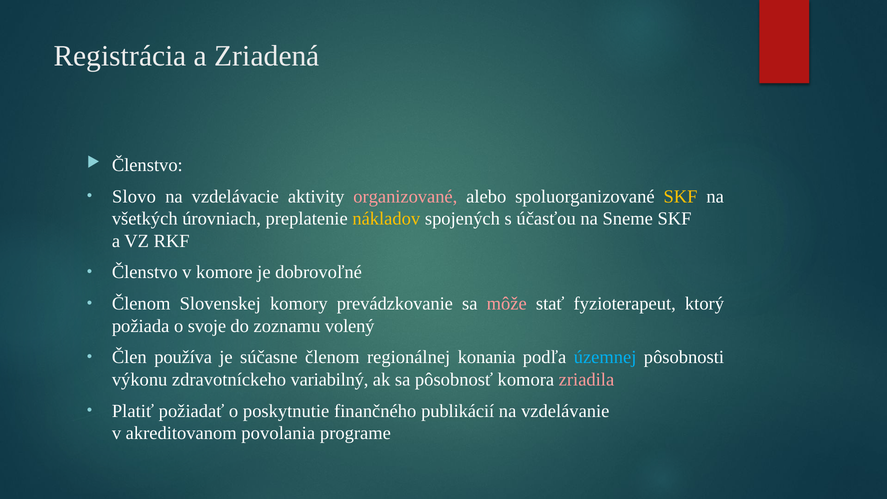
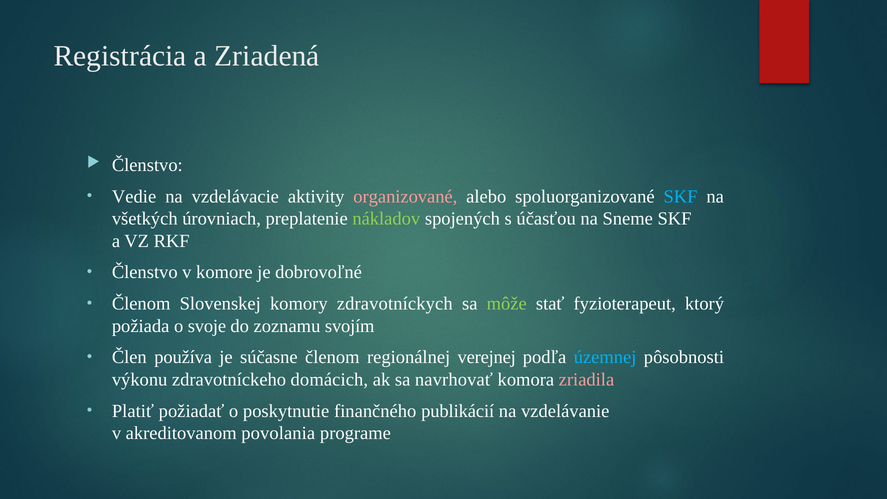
Slovo: Slovo -> Vedie
SKF at (680, 197) colour: yellow -> light blue
nákladov colour: yellow -> light green
prevádzkovanie: prevádzkovanie -> zdravotníckych
môže colour: pink -> light green
volený: volený -> svojím
konania: konania -> verejnej
variabilný: variabilný -> domácich
pôsobnosť: pôsobnosť -> navrhovať
